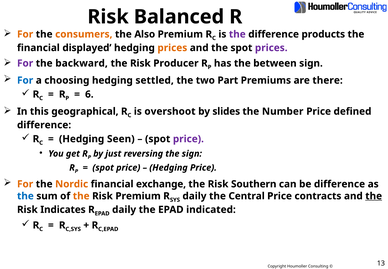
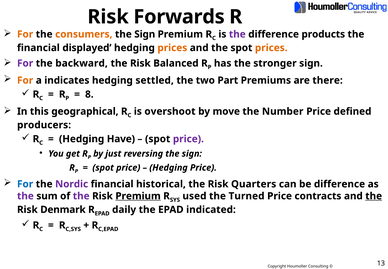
Balanced: Balanced -> Forwards
Also at (145, 34): Also -> Sign
prices at (271, 48) colour: purple -> orange
Producer: Producer -> Balanced
between: between -> stronger
For at (25, 80) colour: blue -> orange
choosing: choosing -> indicates
6: 6 -> 8
slides: slides -> move
difference at (44, 125): difference -> producers
Seen: Seen -> Have
For at (25, 184) colour: orange -> blue
Nordic colour: orange -> purple
exchange: exchange -> historical
Southern: Southern -> Quarters
the at (25, 196) colour: blue -> purple
the at (81, 196) colour: orange -> purple
Premium at (138, 196) underline: none -> present
daily at (194, 196): daily -> used
Central: Central -> Turned
Indicates: Indicates -> Denmark
